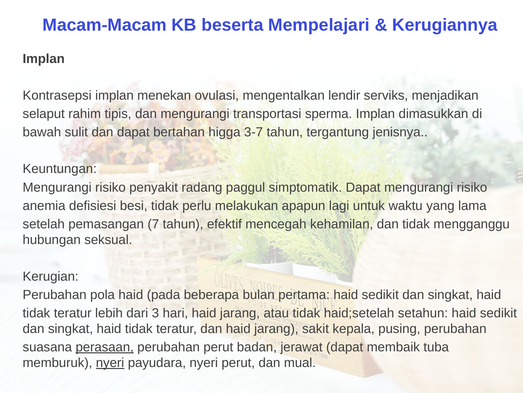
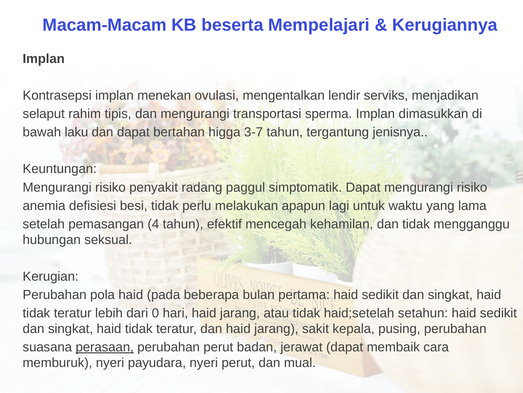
sulit: sulit -> laku
7: 7 -> 4
3: 3 -> 0
tuba: tuba -> cara
nyeri at (110, 362) underline: present -> none
